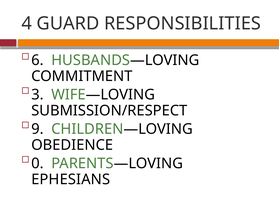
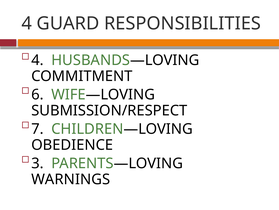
6 at (37, 60): 6 -> 4
3: 3 -> 6
9: 9 -> 7
0: 0 -> 3
EPHESIANS: EPHESIANS -> WARNINGS
